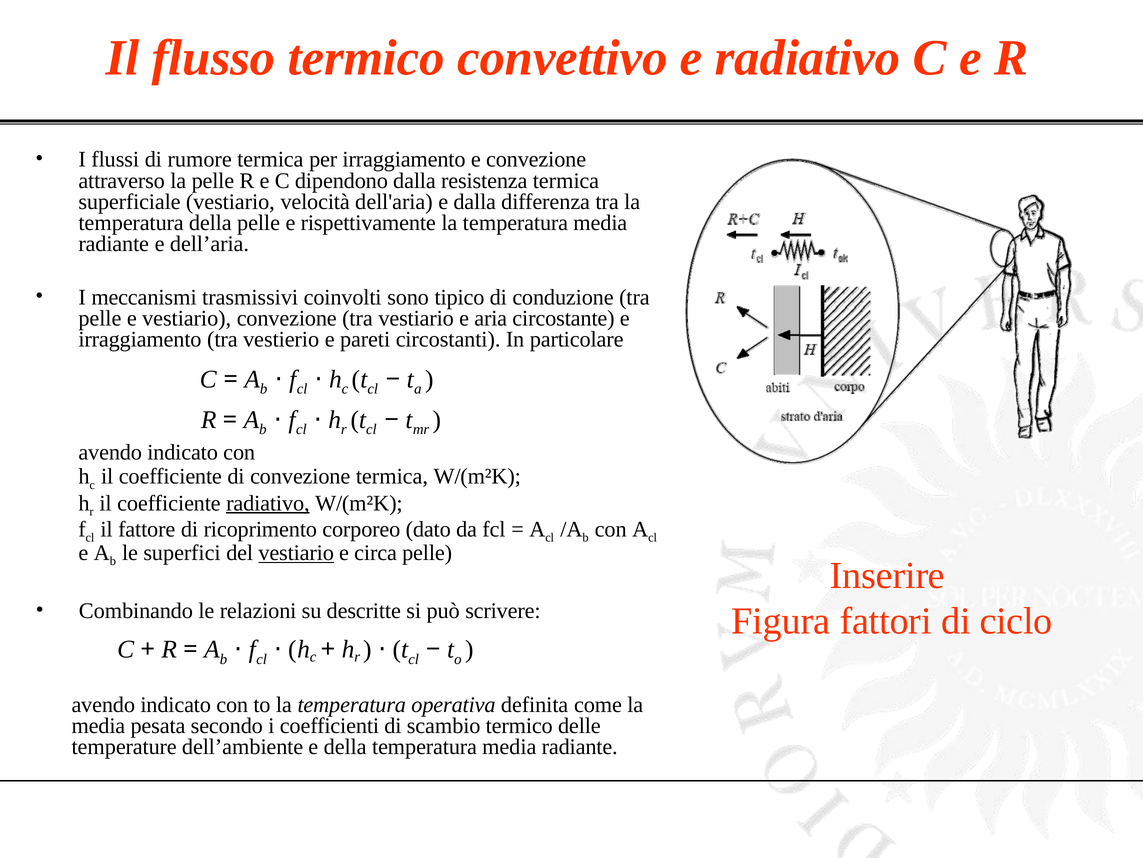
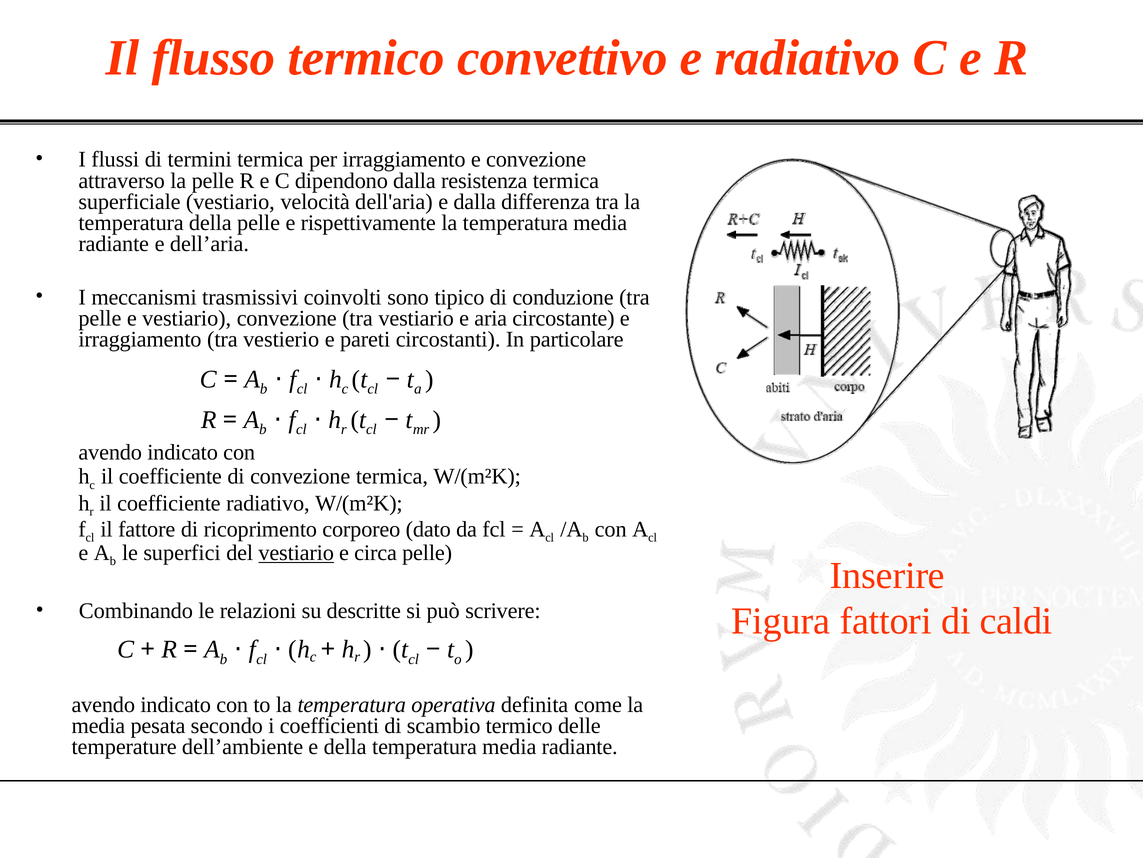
rumore: rumore -> termini
radiativo at (268, 503) underline: present -> none
ciclo: ciclo -> caldi
